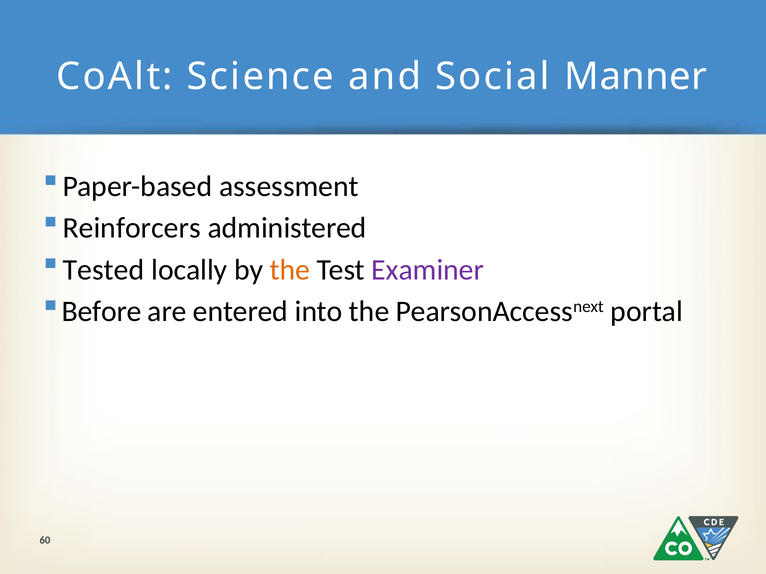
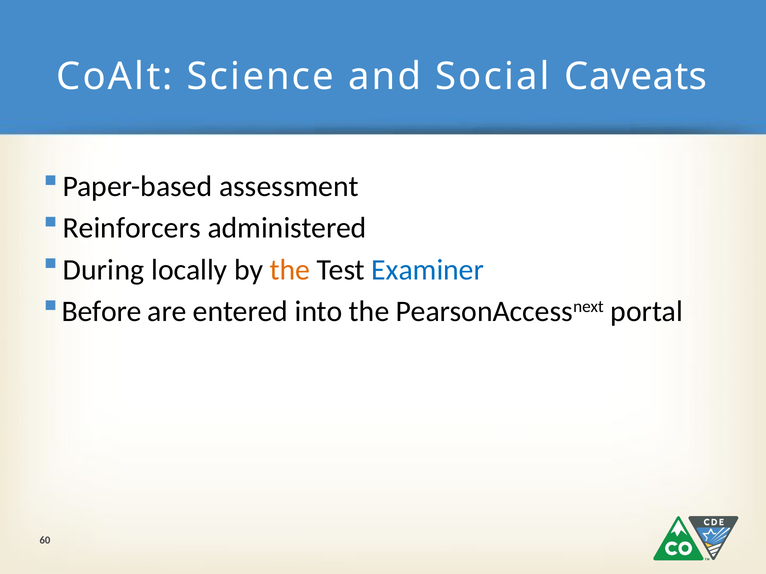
Manner: Manner -> Caveats
Tested: Tested -> During
Examiner colour: purple -> blue
